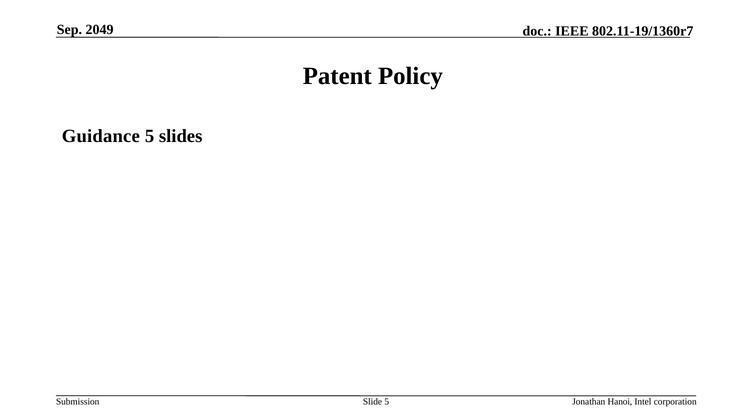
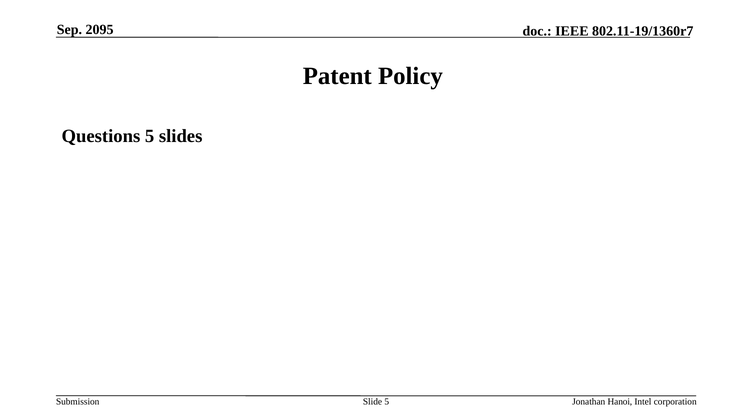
2049: 2049 -> 2095
Guidance: Guidance -> Questions
